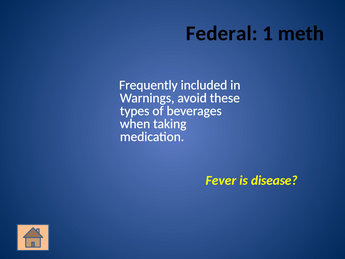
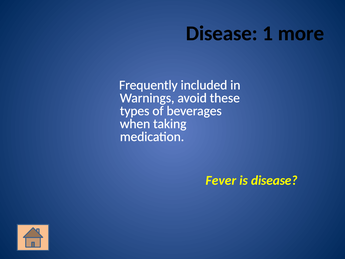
Federal at (222, 33): Federal -> Disease
meth: meth -> more
